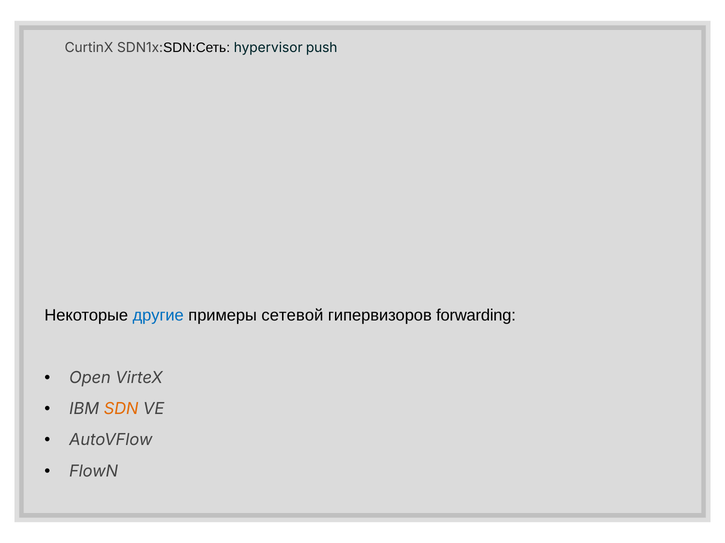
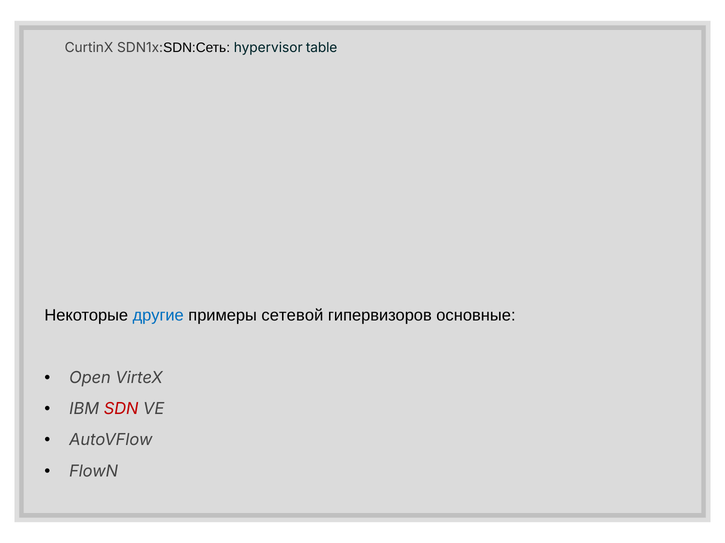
push: push -> table
forwarding: forwarding -> основные
SDN colour: orange -> red
